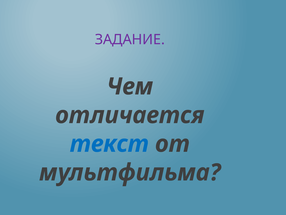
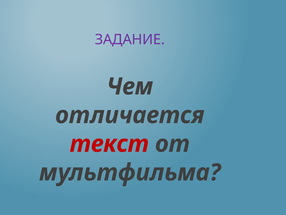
текст colour: blue -> red
